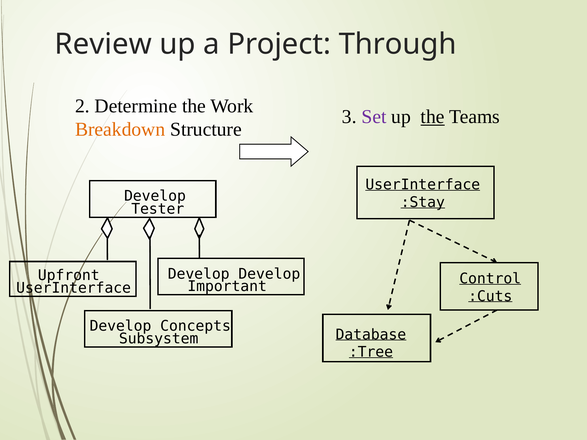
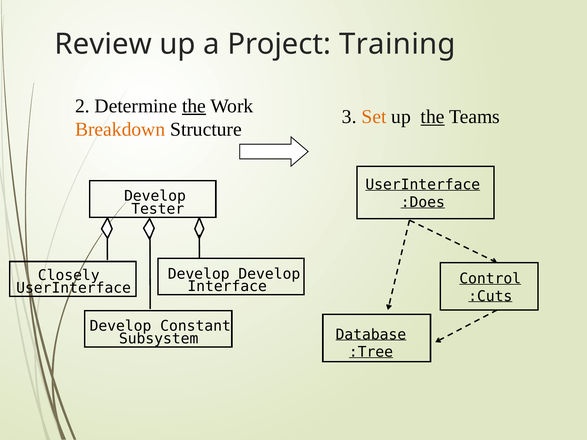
Through: Through -> Training
the at (194, 106) underline: none -> present
Set colour: purple -> orange
:Stay: :Stay -> :Does
Upfront: Upfront -> Closely
Important: Important -> Interface
Concepts: Concepts -> Constant
